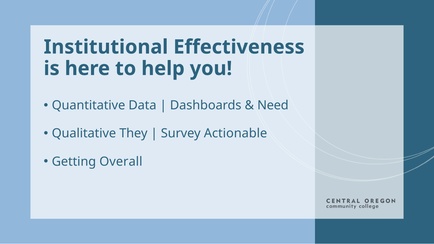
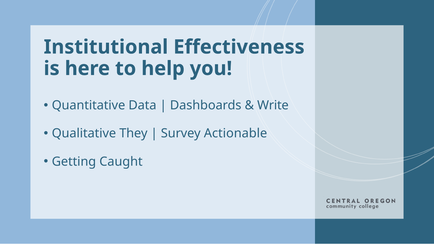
Need: Need -> Write
Overall: Overall -> Caught
